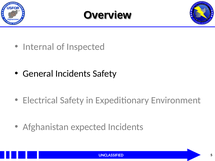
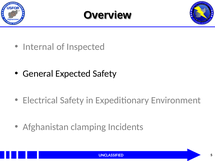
General Incidents: Incidents -> Expected
expected: expected -> clamping
